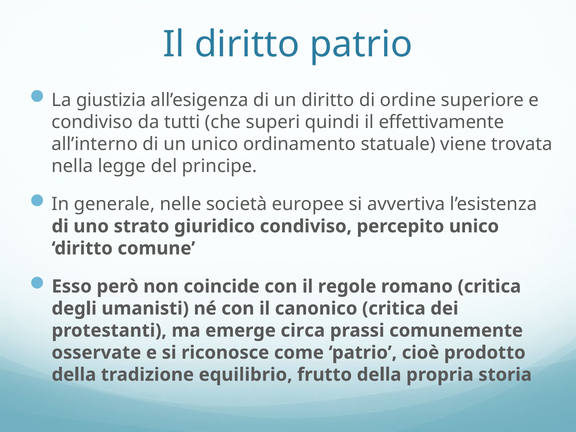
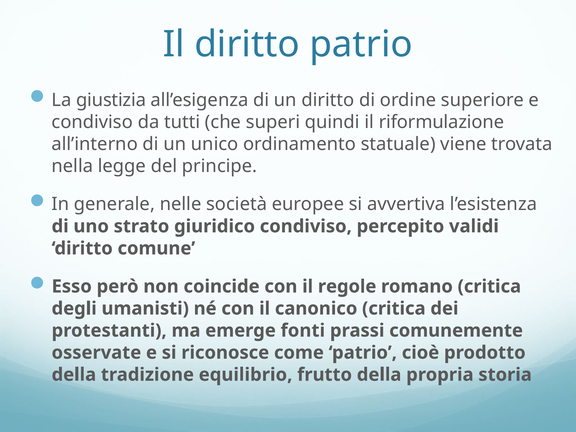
effettivamente: effettivamente -> riformulazione
percepito unico: unico -> validi
circa: circa -> fonti
